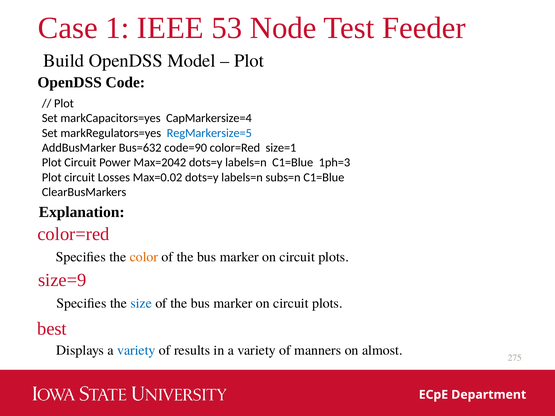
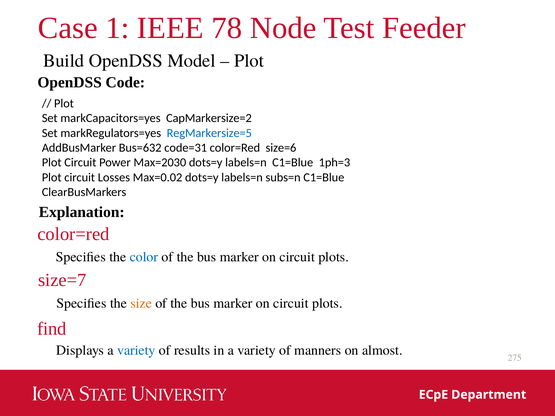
53: 53 -> 78
CapMarkersize=4: CapMarkersize=4 -> CapMarkersize=2
code=90: code=90 -> code=31
size=1: size=1 -> size=6
Max=2042: Max=2042 -> Max=2030
color colour: orange -> blue
size=9: size=9 -> size=7
size colour: blue -> orange
best: best -> find
